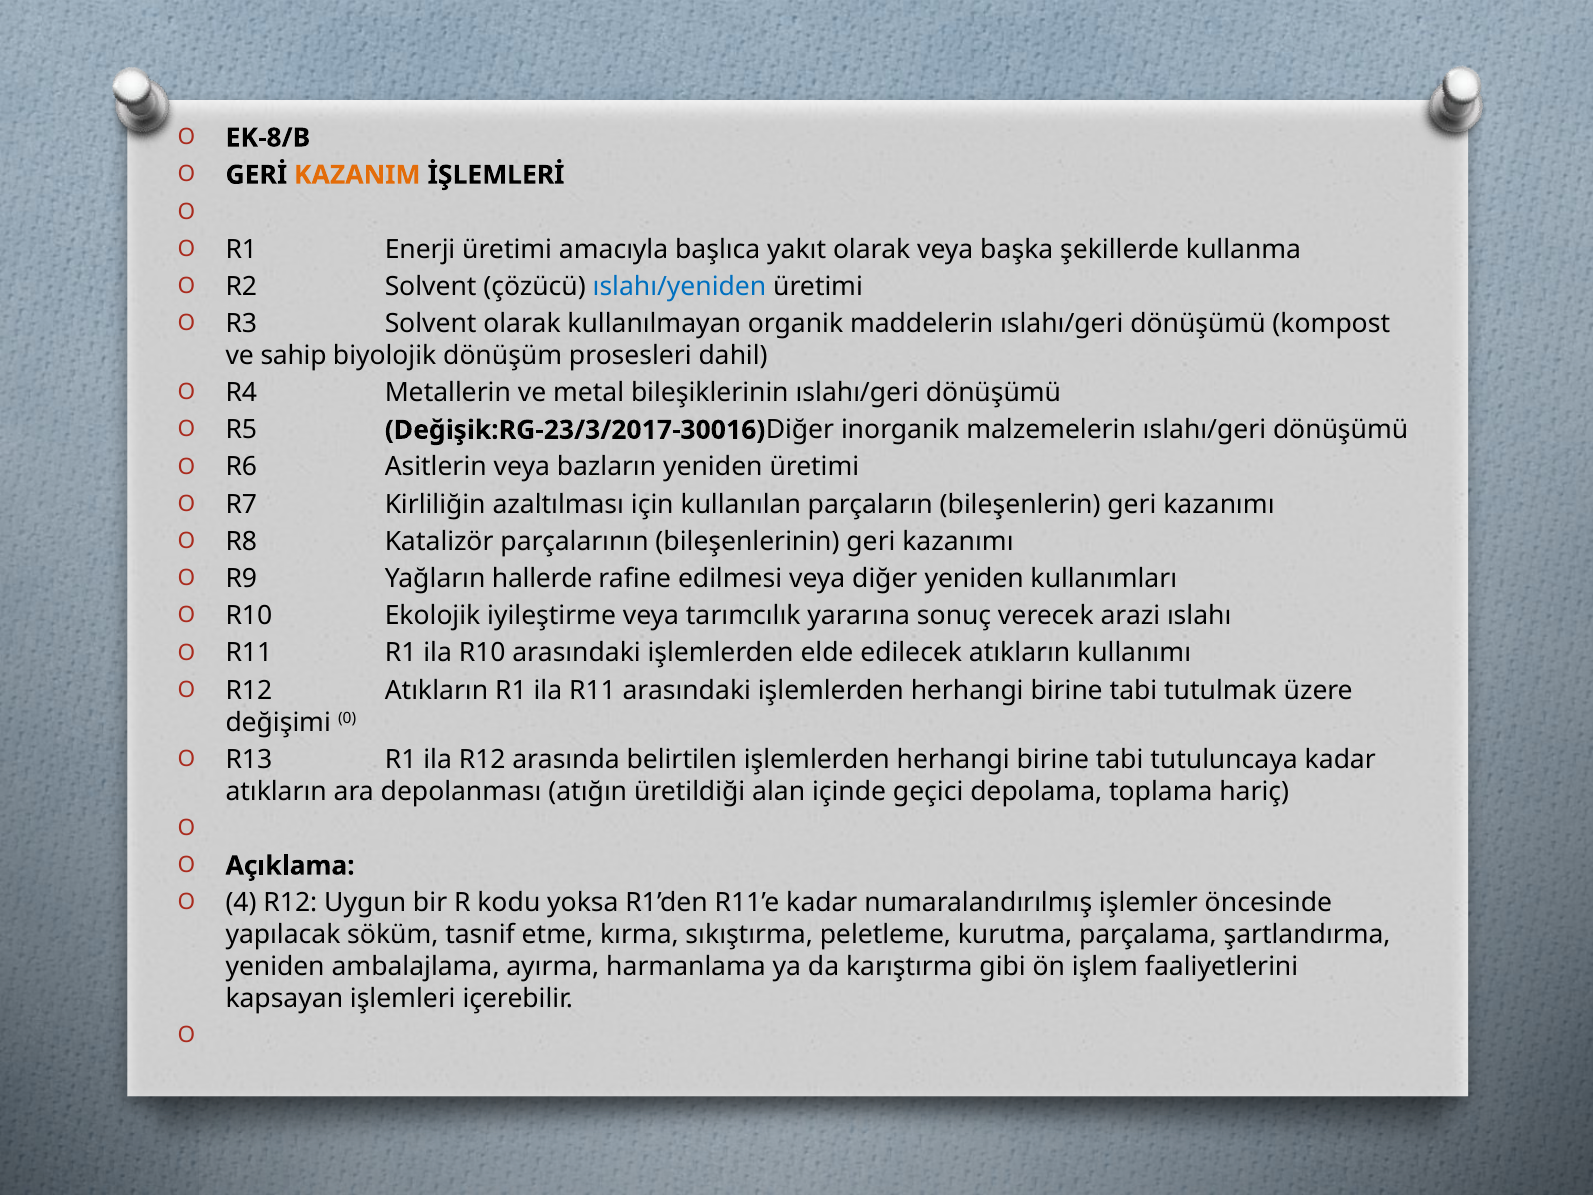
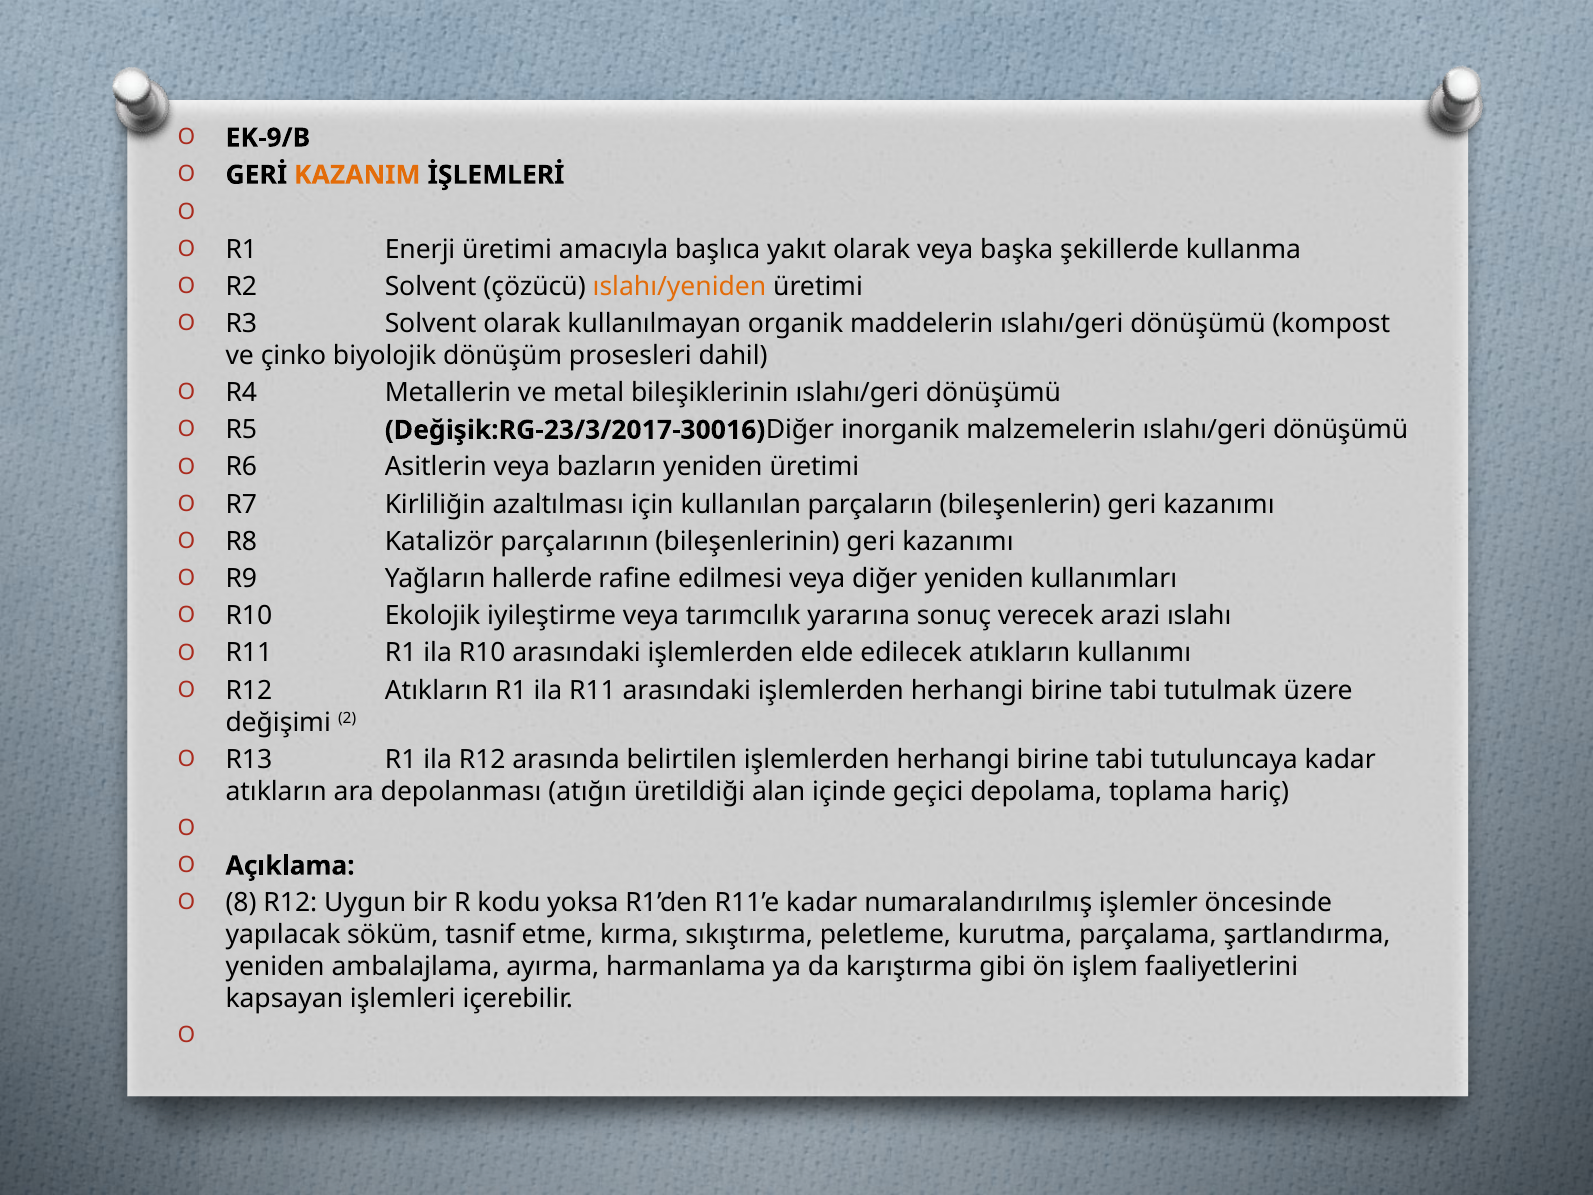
EK-8/B: EK-8/B -> EK-9/B
ıslahı/yeniden colour: blue -> orange
sahip: sahip -> çinko
0: 0 -> 2
4: 4 -> 8
